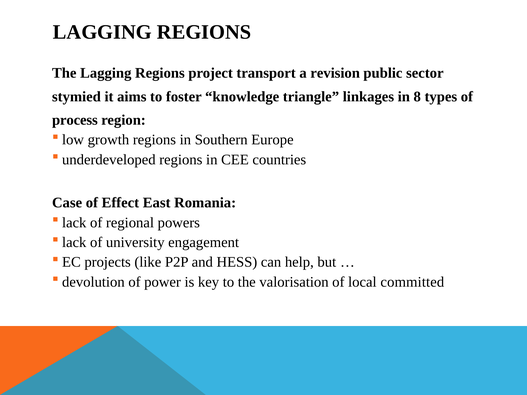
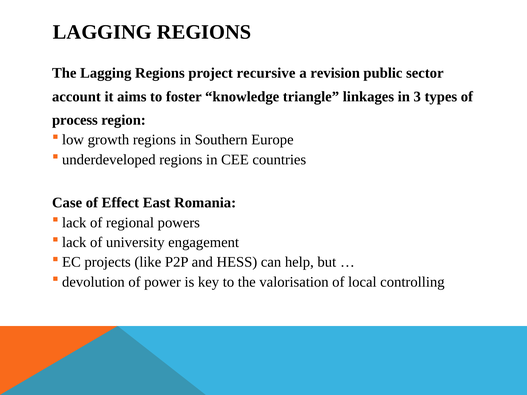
transport: transport -> recursive
stymied: stymied -> account
8: 8 -> 3
committed: committed -> controlling
